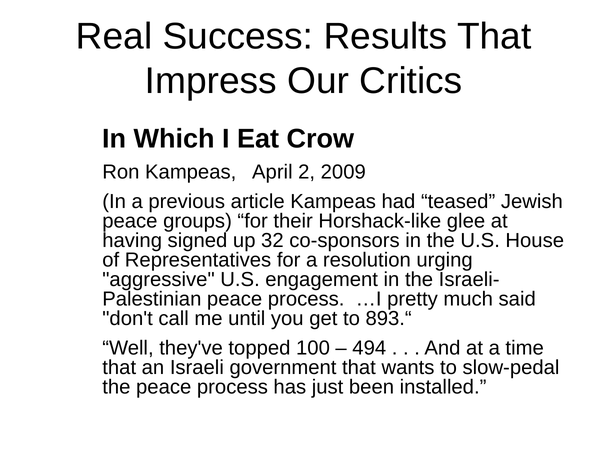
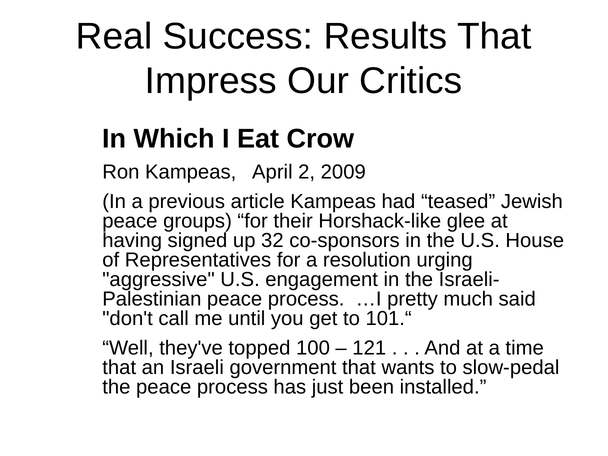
893.“: 893.“ -> 101.“
494: 494 -> 121
